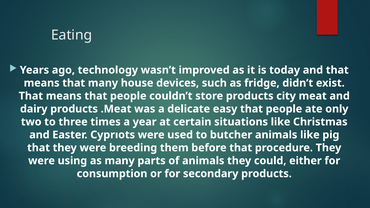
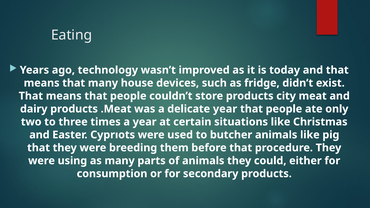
delicate easy: easy -> year
